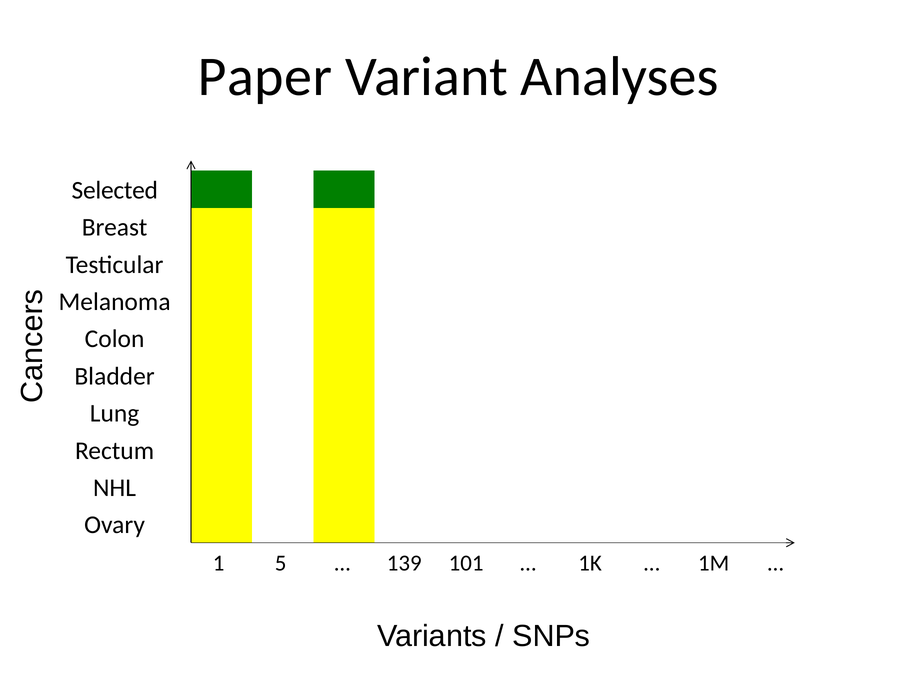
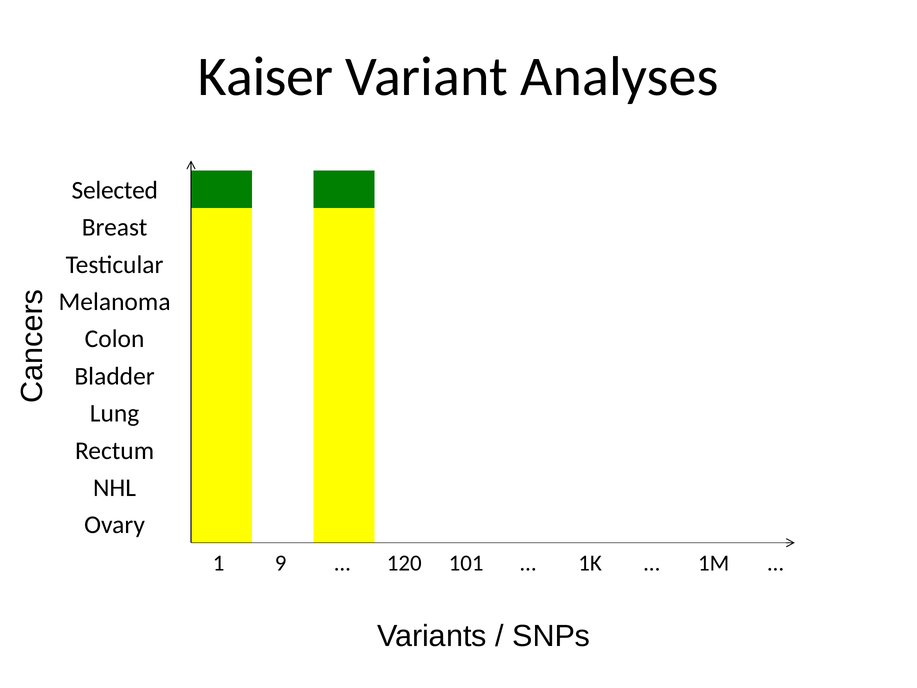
Paper: Paper -> Kaiser
5: 5 -> 9
139: 139 -> 120
